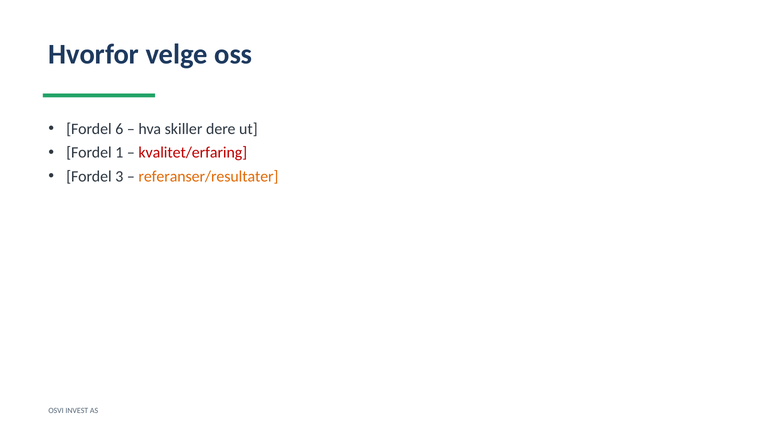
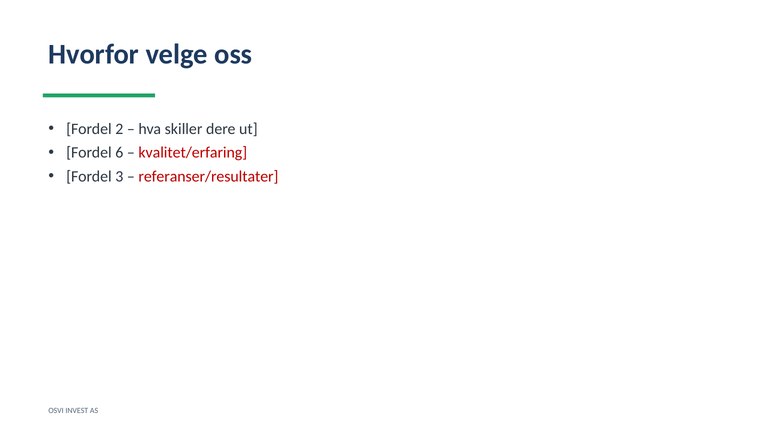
6: 6 -> 2
1: 1 -> 6
referanser/resultater colour: orange -> red
